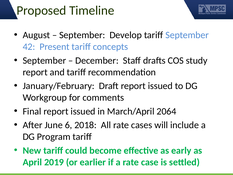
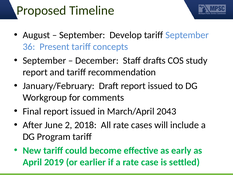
42: 42 -> 36
2064: 2064 -> 2043
6: 6 -> 2
